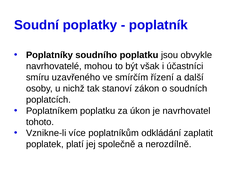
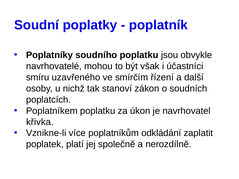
tohoto: tohoto -> křivka
